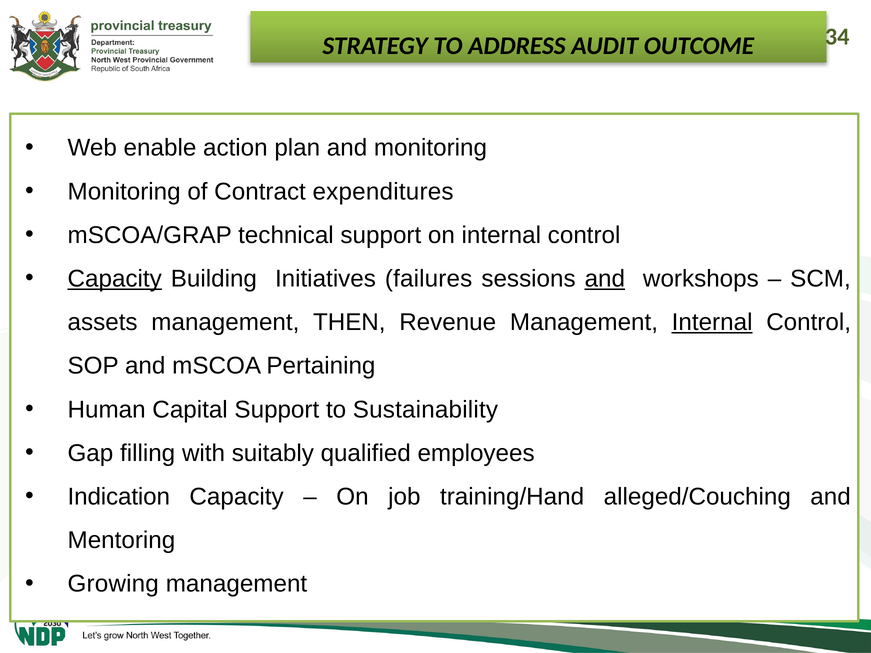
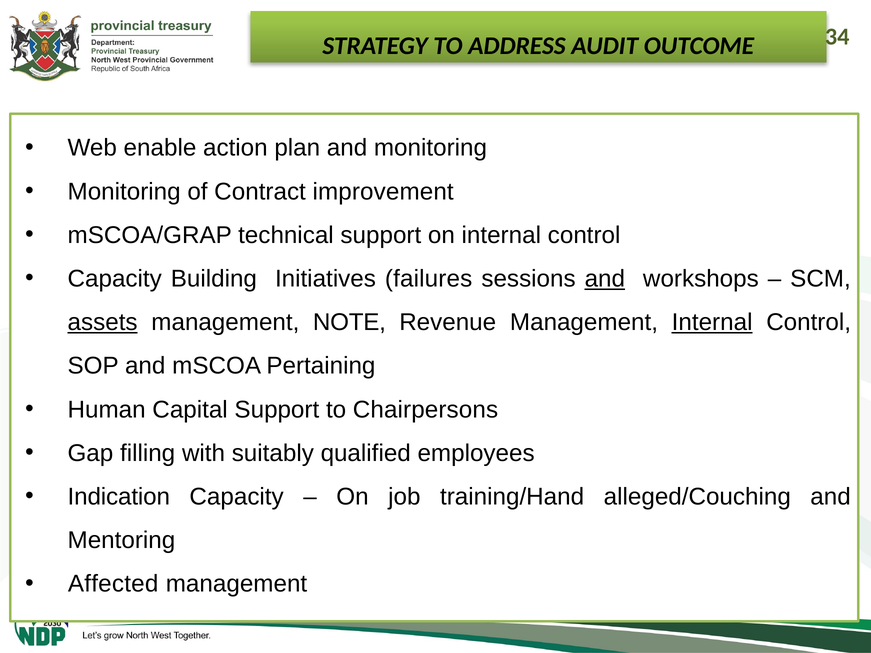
expenditures: expenditures -> improvement
Capacity at (115, 279) underline: present -> none
assets underline: none -> present
THEN: THEN -> NOTE
Sustainability: Sustainability -> Chairpersons
Growing: Growing -> Affected
